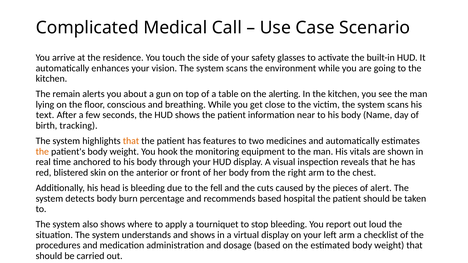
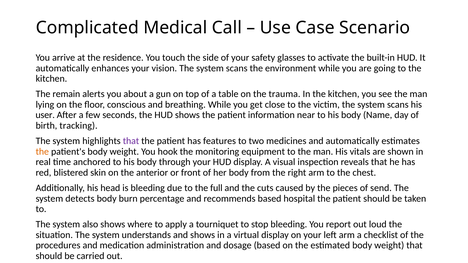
alerting: alerting -> trauma
text: text -> user
that at (131, 141) colour: orange -> purple
fell: fell -> full
alert: alert -> send
